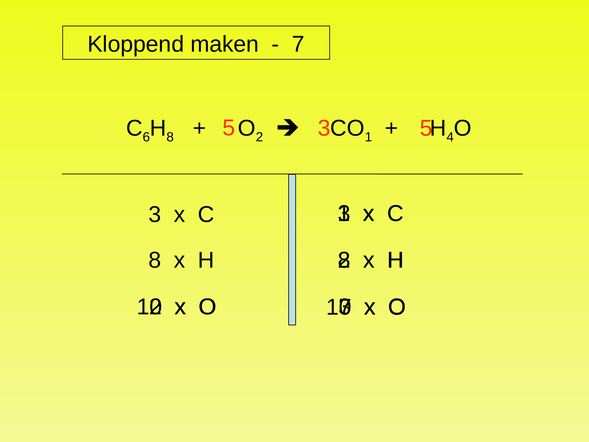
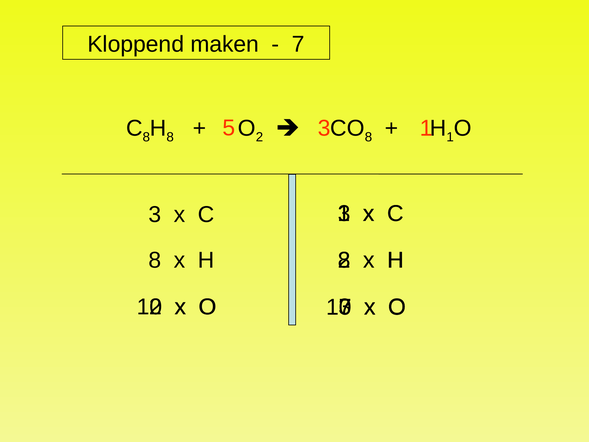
3 5: 5 -> 1
6 at (146, 137): 6 -> 8
1 at (368, 137): 1 -> 8
4 at (450, 137): 4 -> 1
